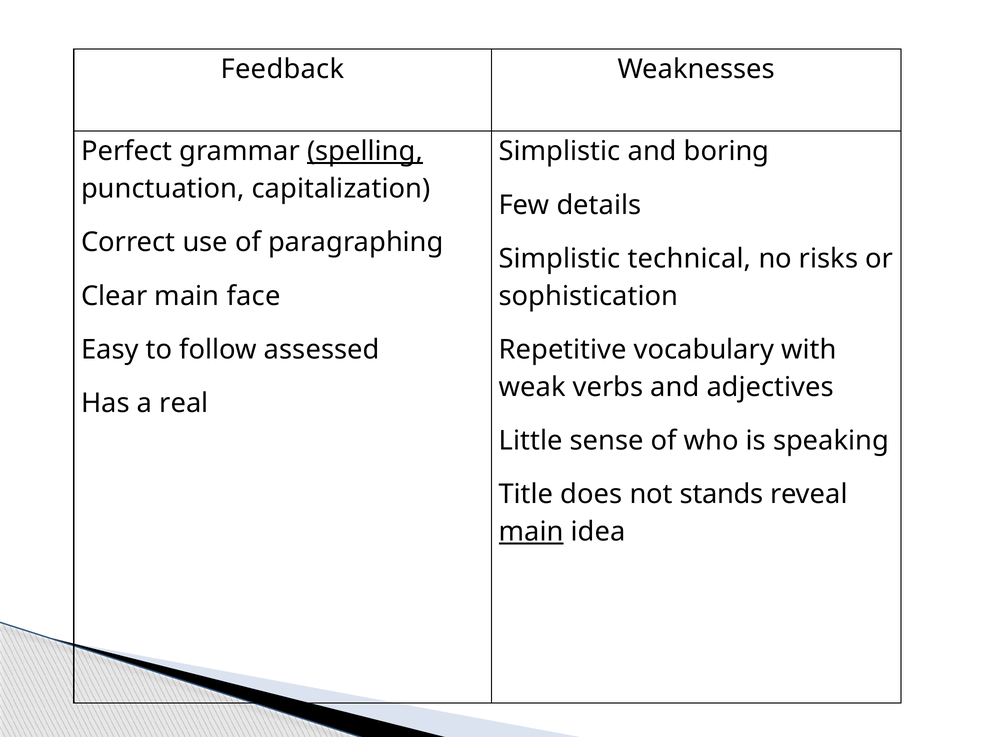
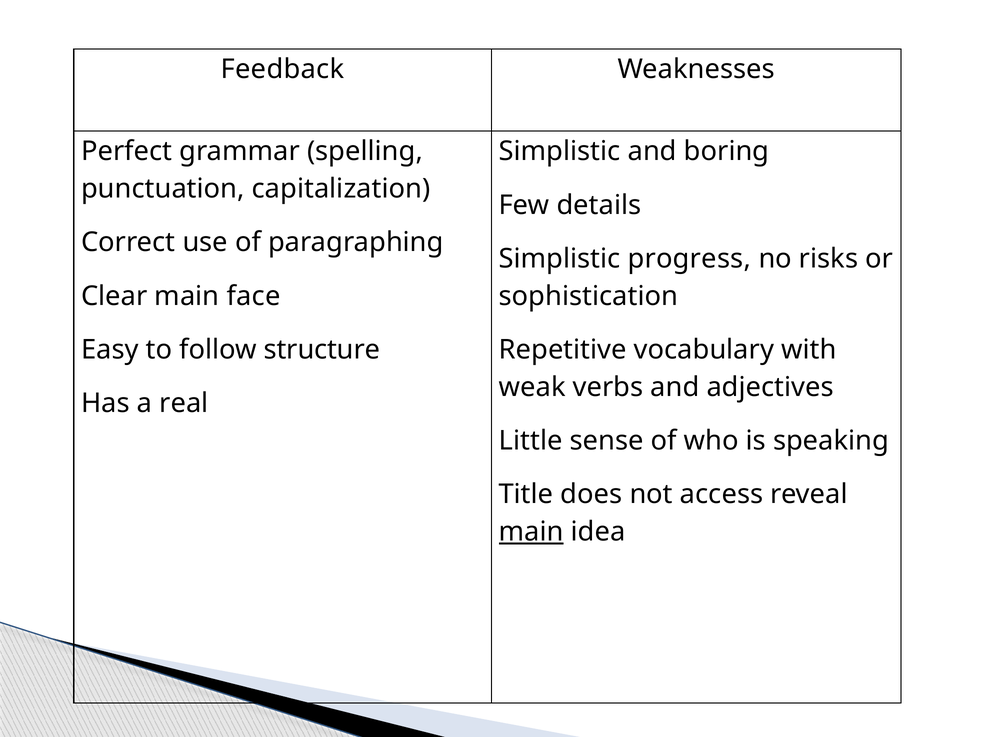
spelling underline: present -> none
technical: technical -> progress
assessed: assessed -> structure
stands: stands -> access
